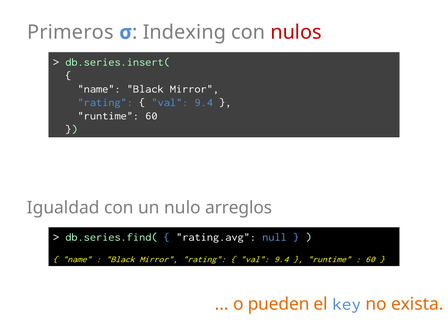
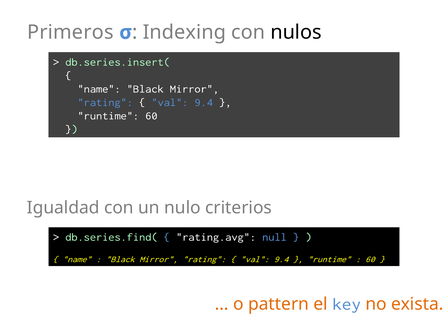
nulos colour: red -> black
arreglos: arreglos -> criterios
pueden: pueden -> pattern
